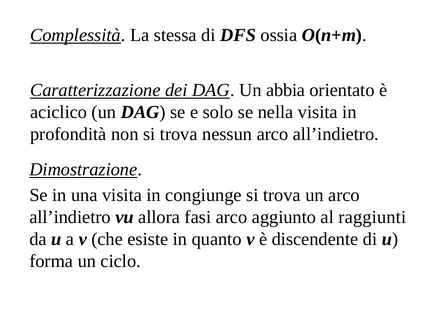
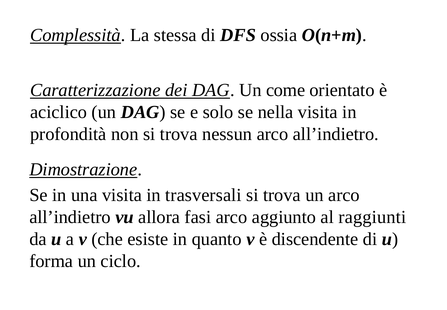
abbia: abbia -> come
congiunge: congiunge -> trasversali
